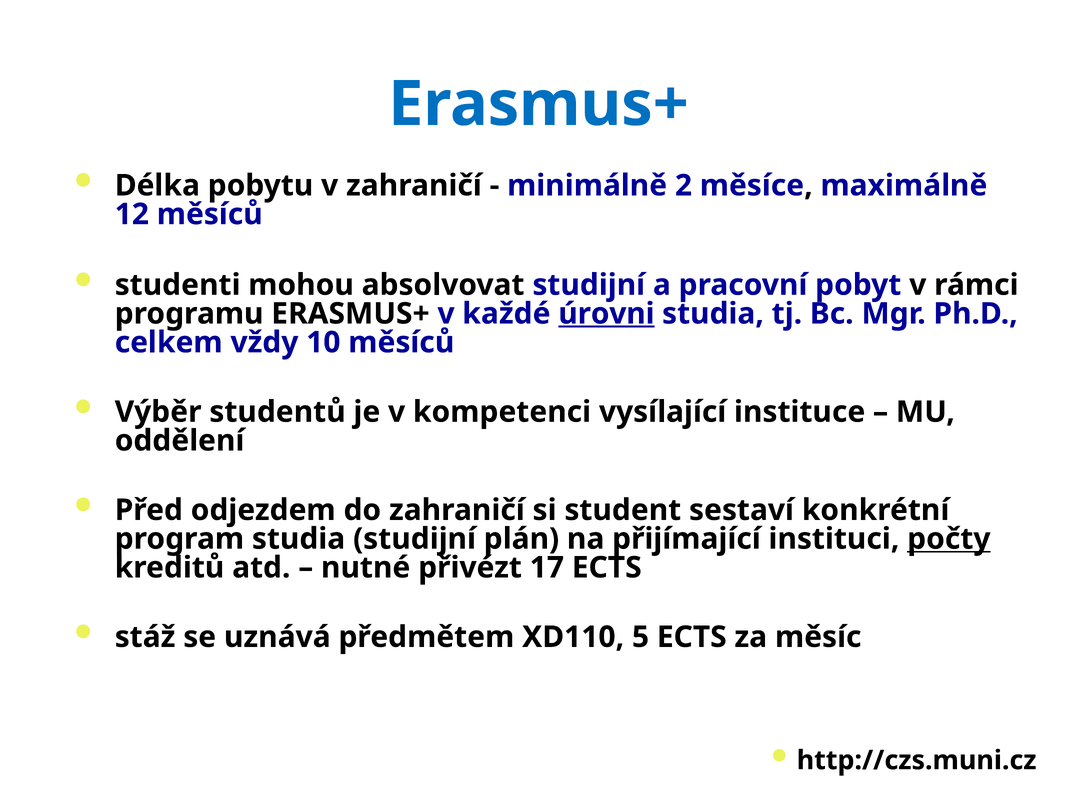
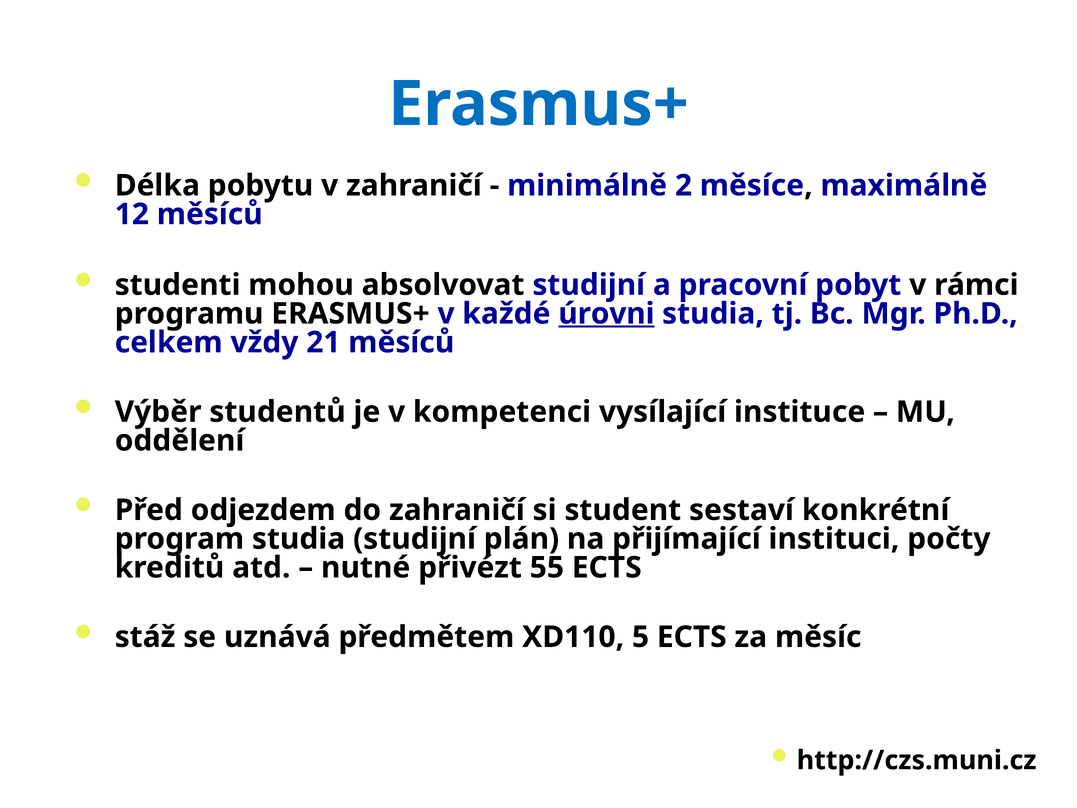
10: 10 -> 21
počty underline: present -> none
17: 17 -> 55
